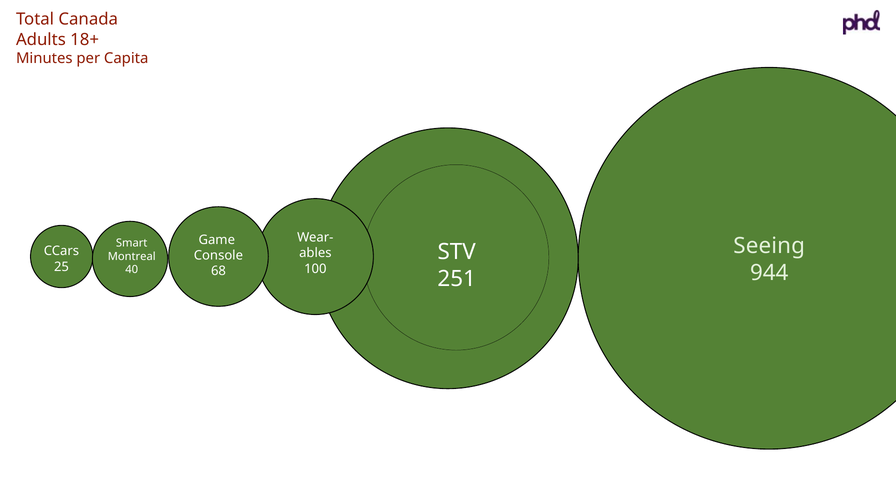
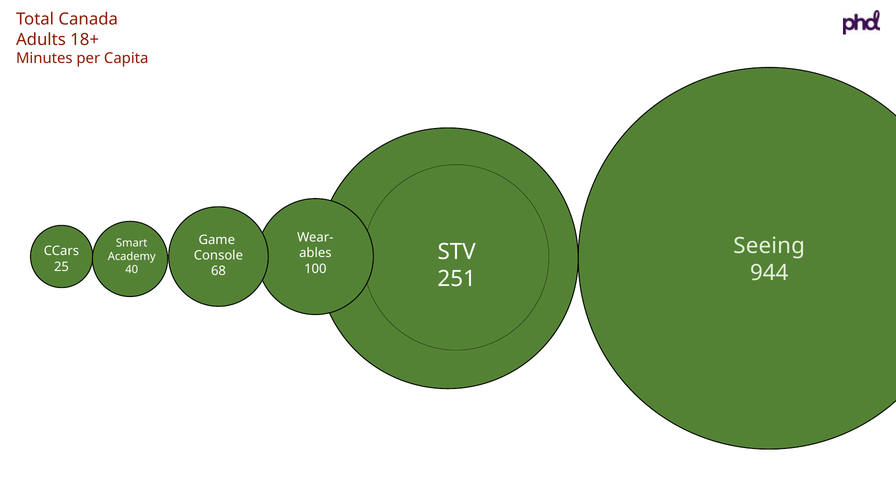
Montreal: Montreal -> Academy
